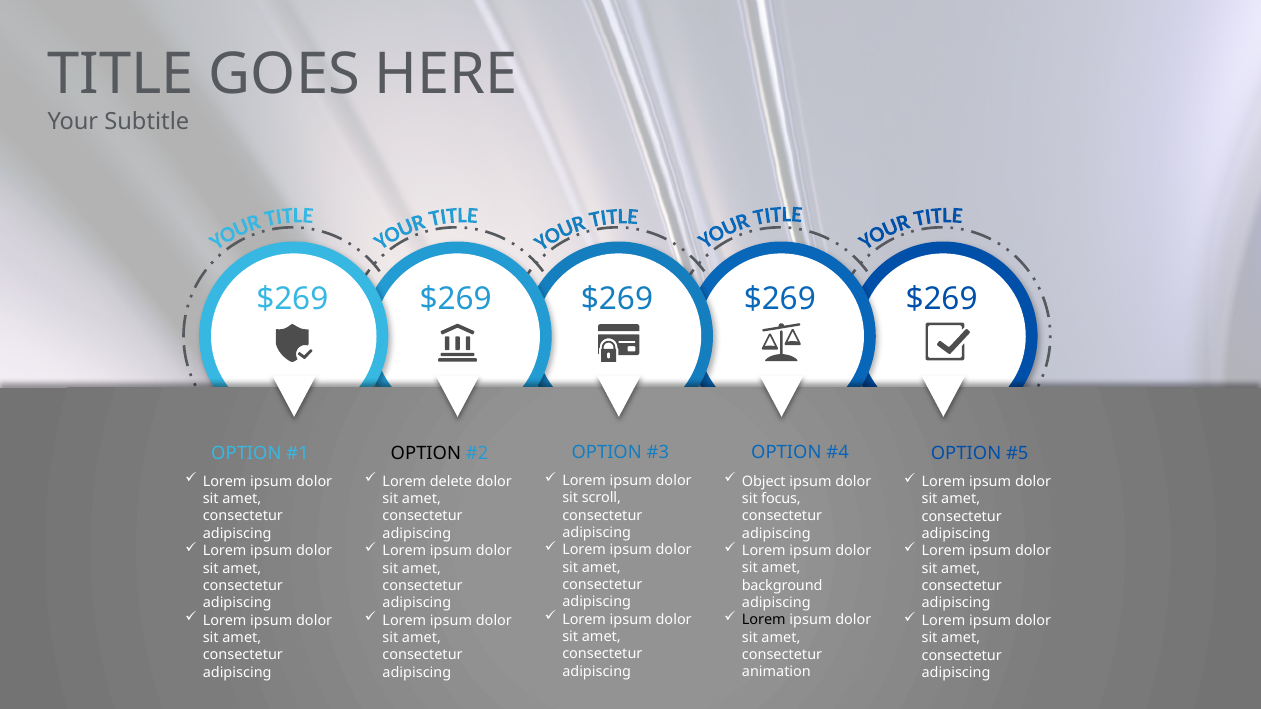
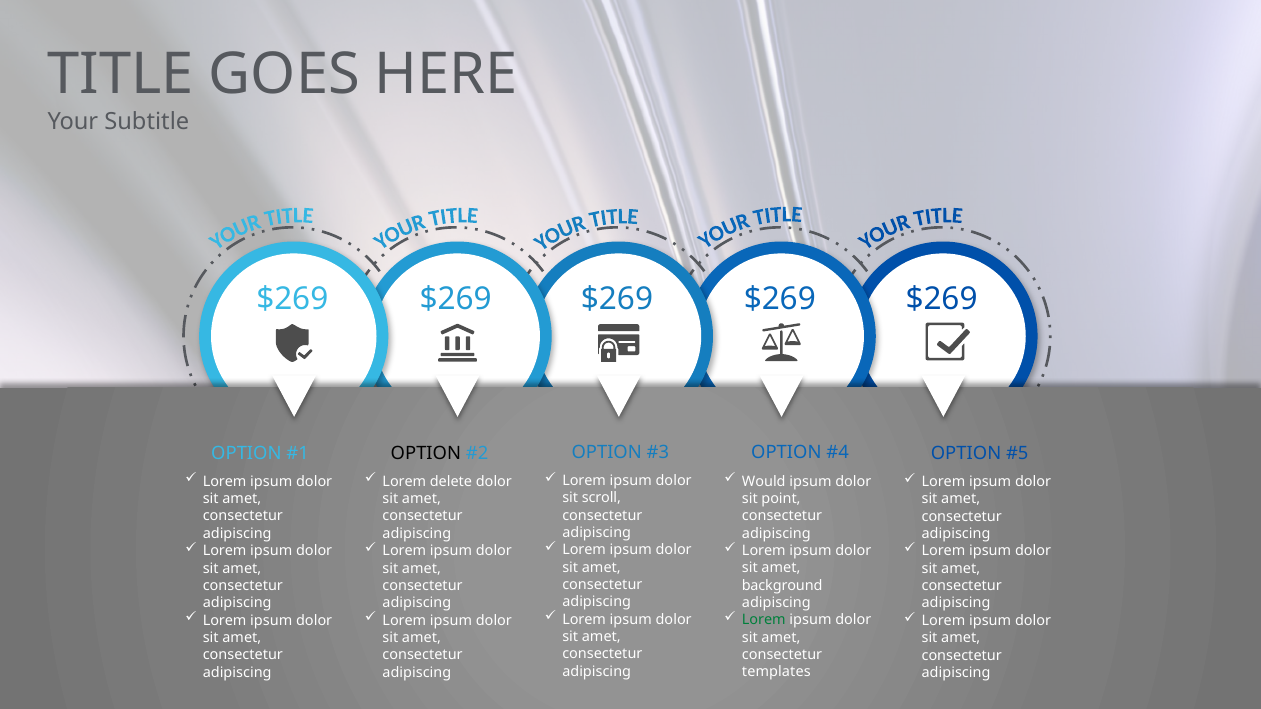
Object: Object -> Would
focus: focus -> point
Lorem at (764, 620) colour: black -> green
animation: animation -> templates
